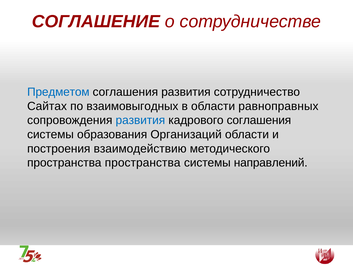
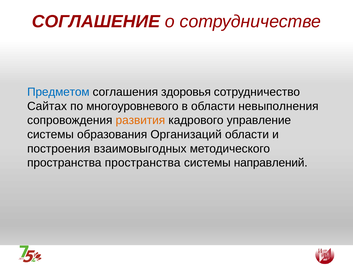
соглашения развития: развития -> здоровья
взаимовыгодных: взаимовыгодных -> многоуровневого
равноправных: равноправных -> невыполнения
развития at (140, 120) colour: blue -> orange
кадрового соглашения: соглашения -> управление
взаимодействию: взаимодействию -> взаимовыгодных
